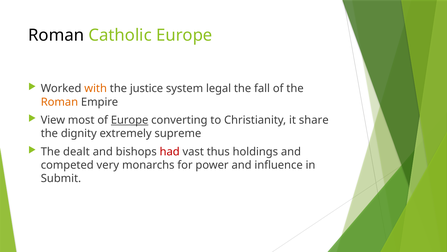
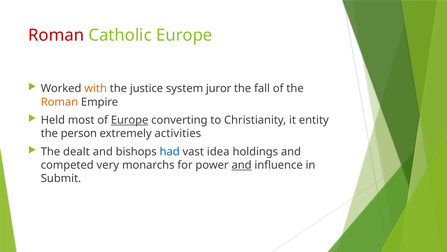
Roman at (56, 35) colour: black -> red
legal: legal -> juror
View: View -> Held
share: share -> entity
dignity: dignity -> person
supreme: supreme -> activities
had colour: red -> blue
thus: thus -> idea
and at (242, 165) underline: none -> present
